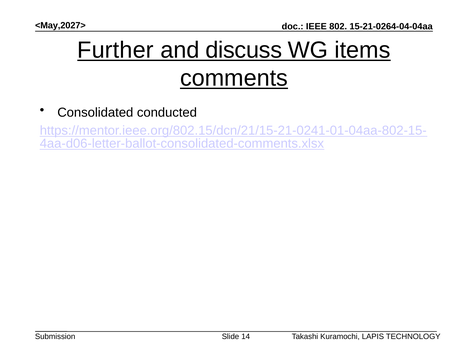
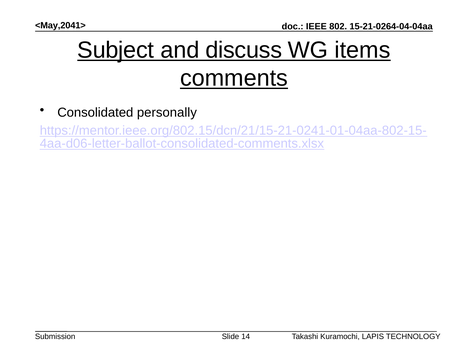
<May,2027>: <May,2027> -> <May,2041>
Further: Further -> Subject
conducted: conducted -> personally
